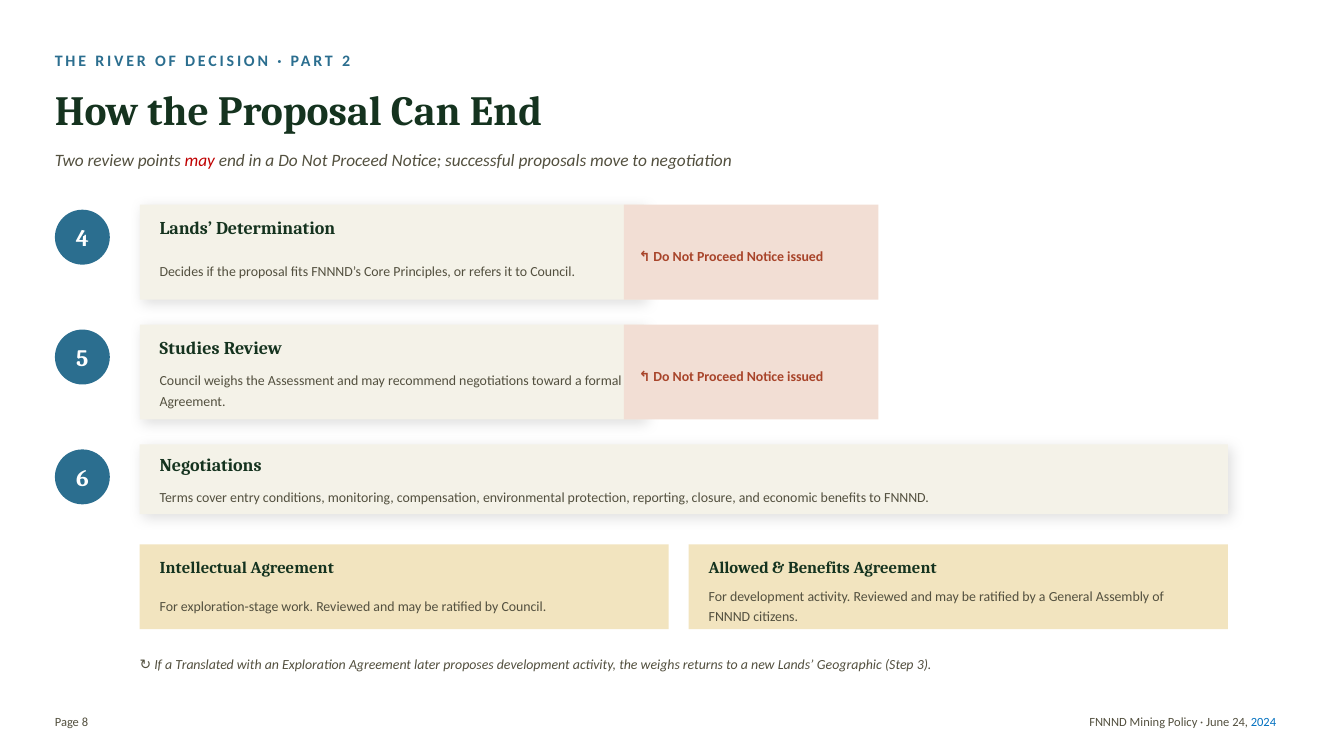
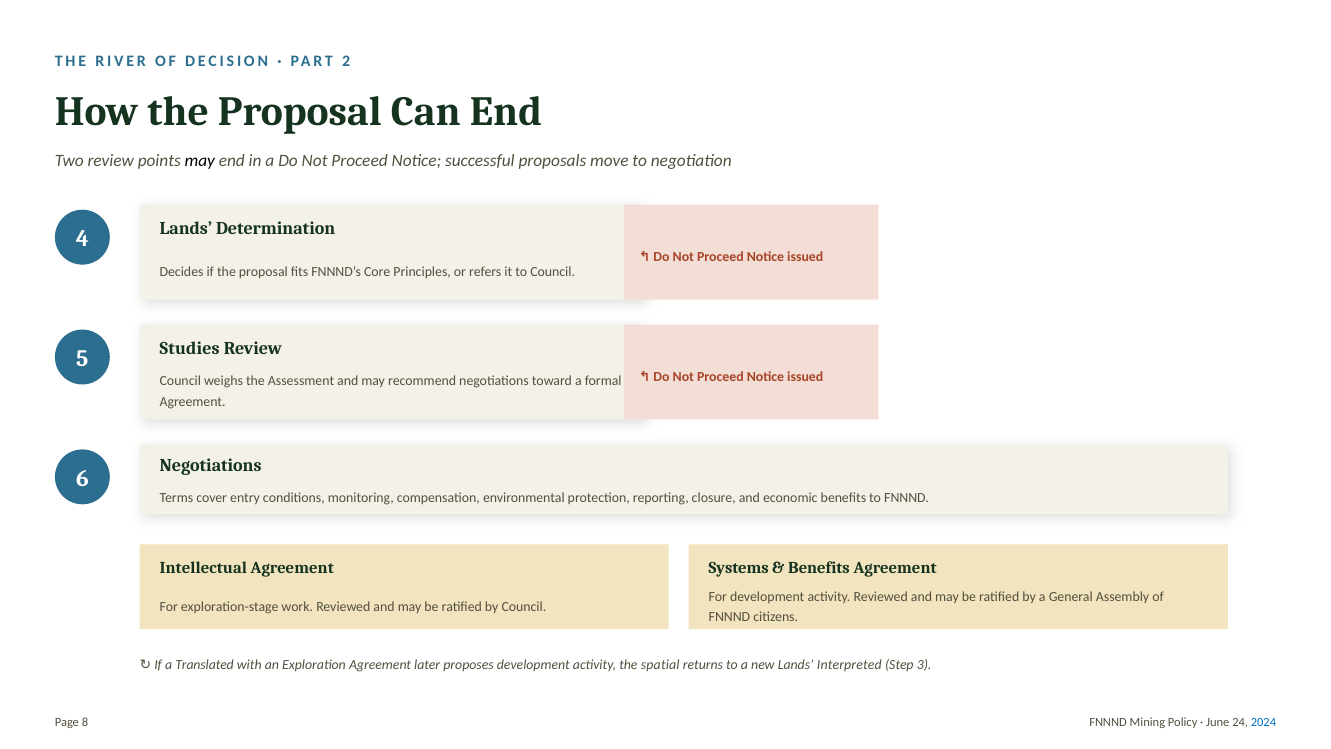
may at (200, 161) colour: red -> black
Allowed: Allowed -> Systems
the weighs: weighs -> spatial
Geographic: Geographic -> Interpreted
